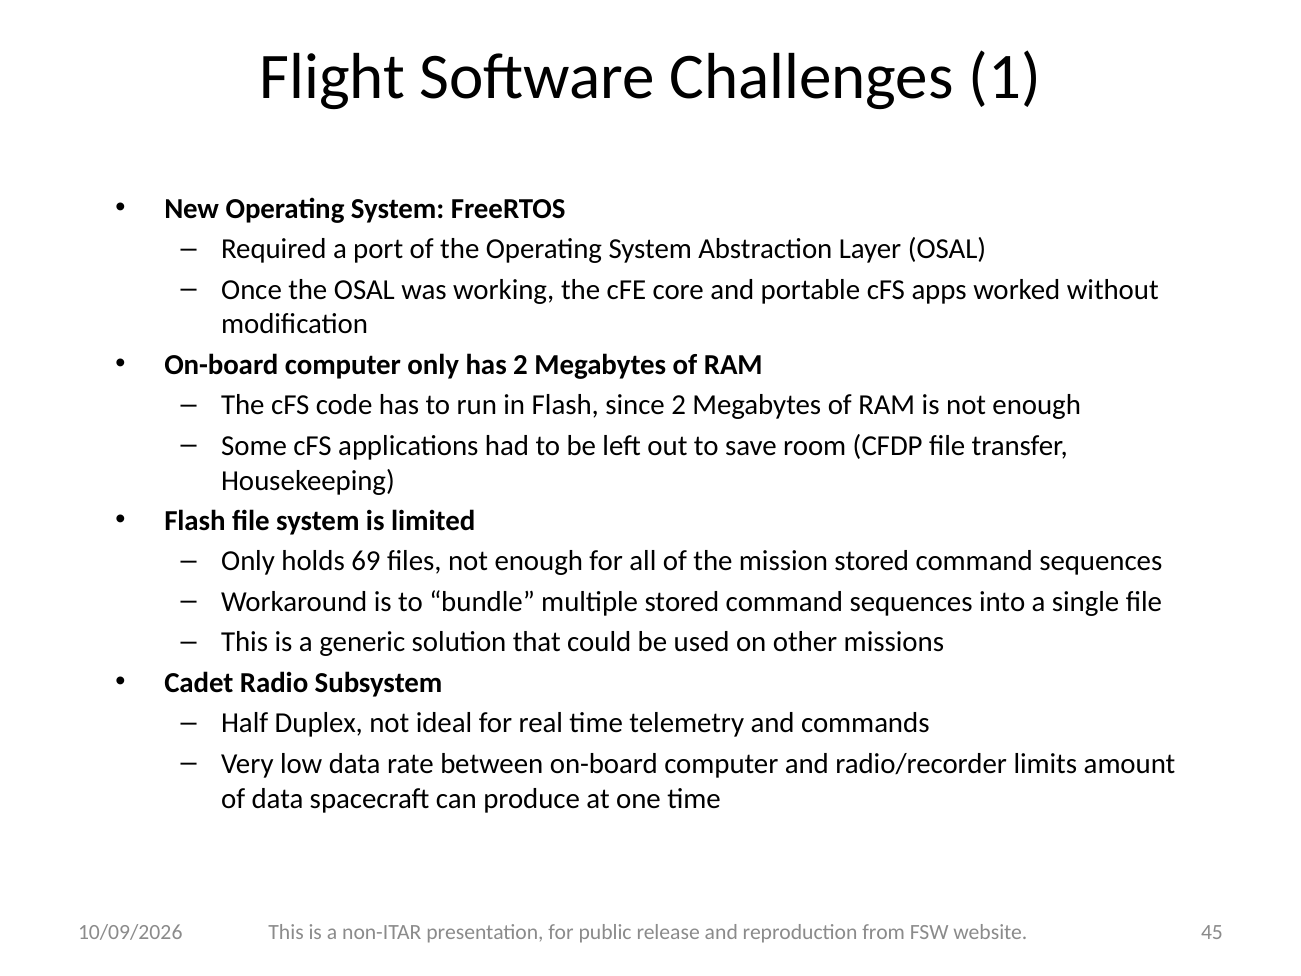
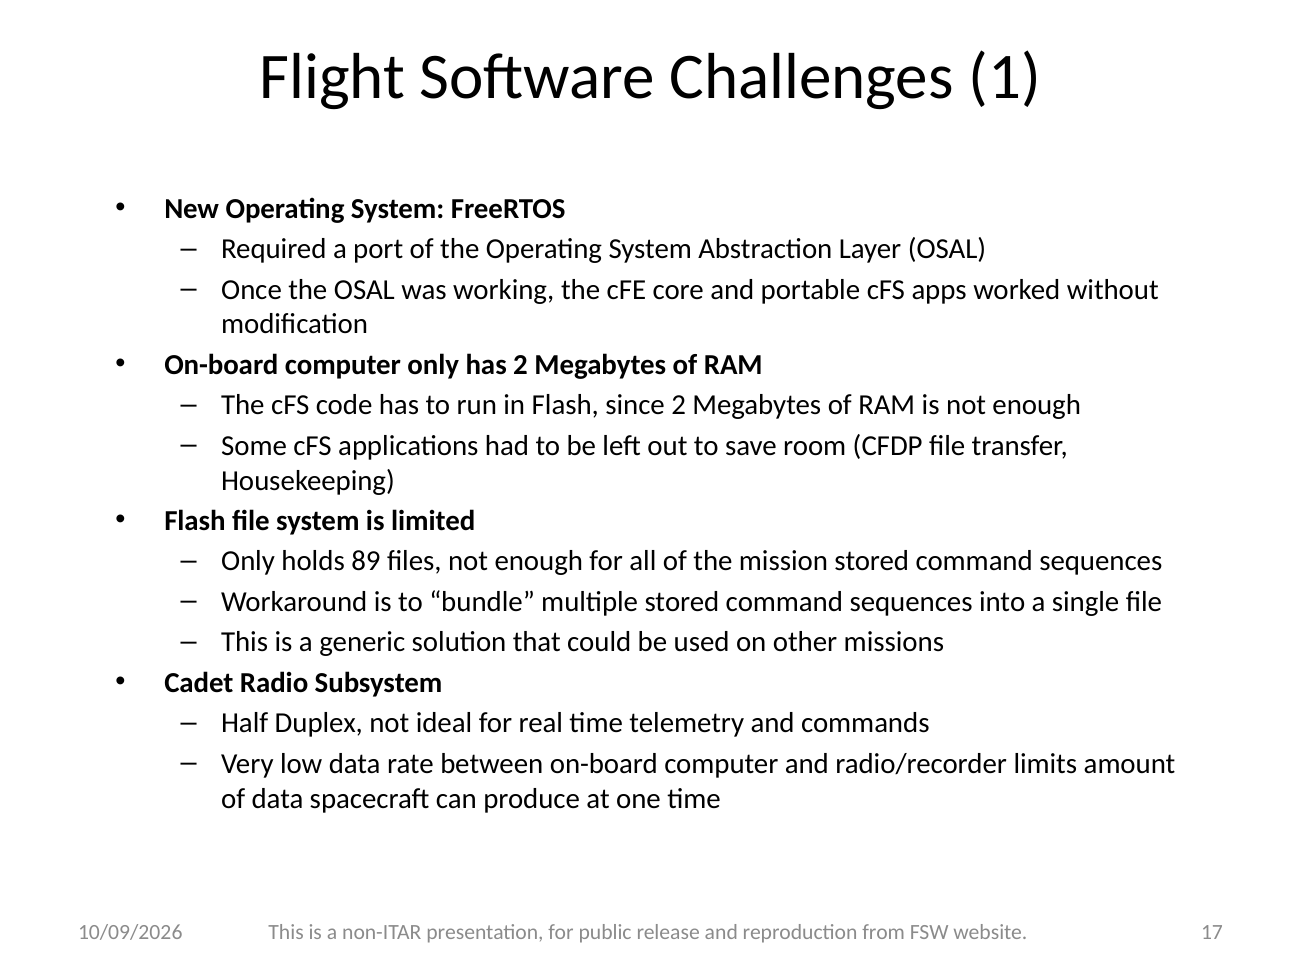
69: 69 -> 89
45: 45 -> 17
